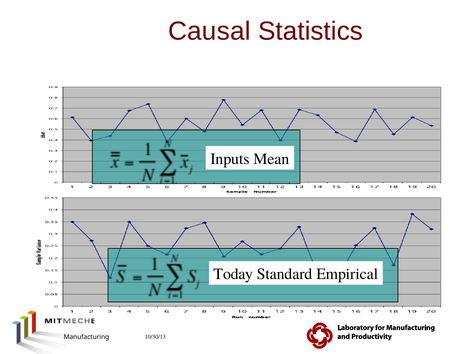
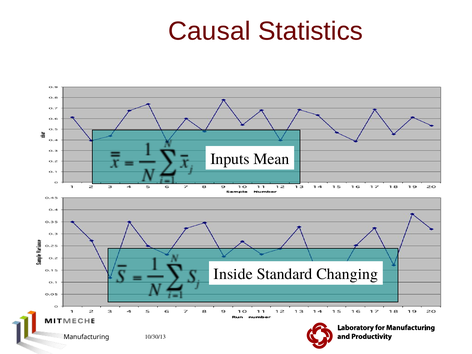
Today: Today -> Inside
Empirical: Empirical -> Changing
